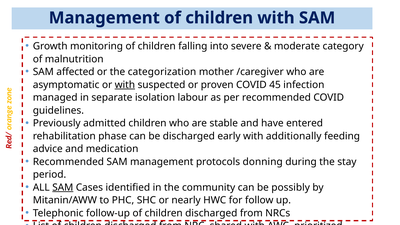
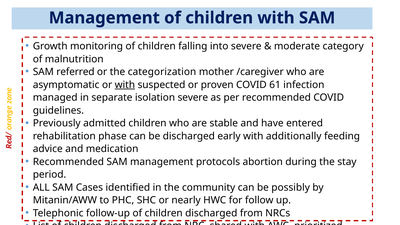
affected: affected -> referred
45: 45 -> 61
isolation labour: labour -> severe
donning: donning -> abortion
SAM at (63, 187) underline: present -> none
